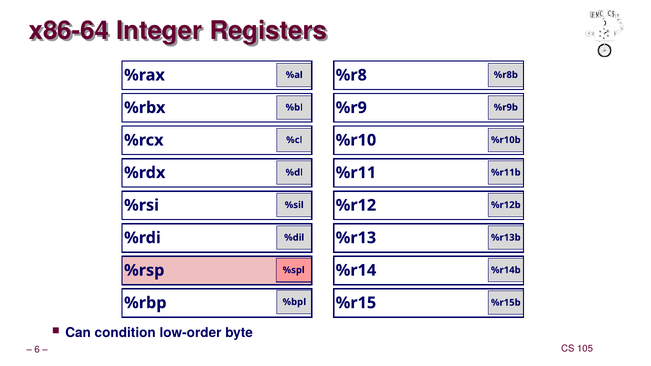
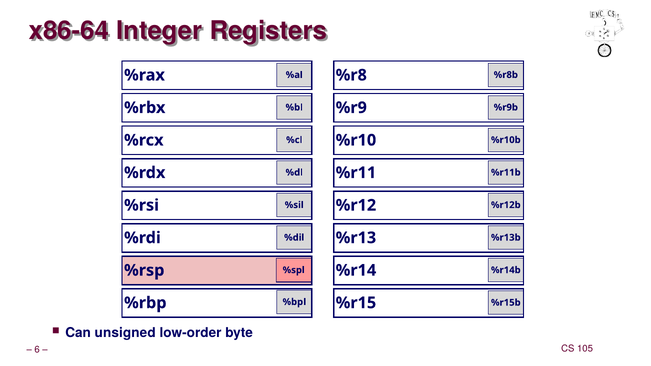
condition: condition -> unsigned
